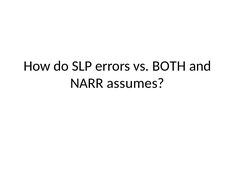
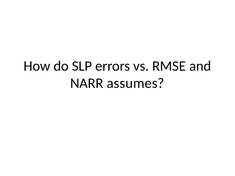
BOTH: BOTH -> RMSE
